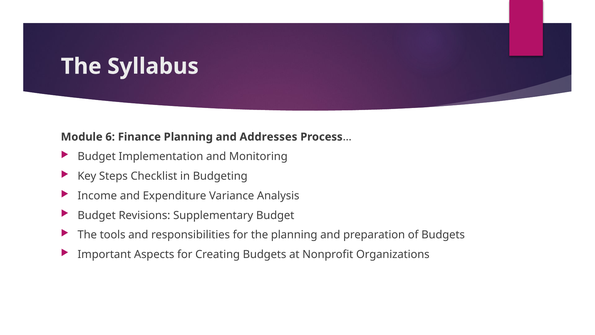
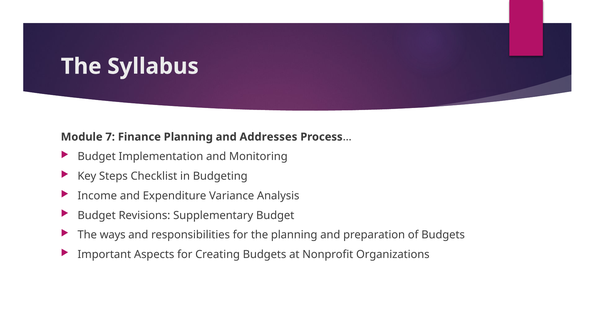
6: 6 -> 7
tools: tools -> ways
